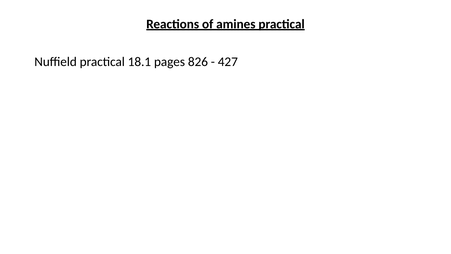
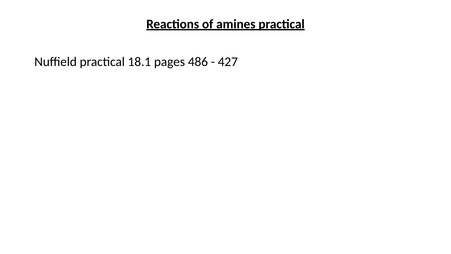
826: 826 -> 486
